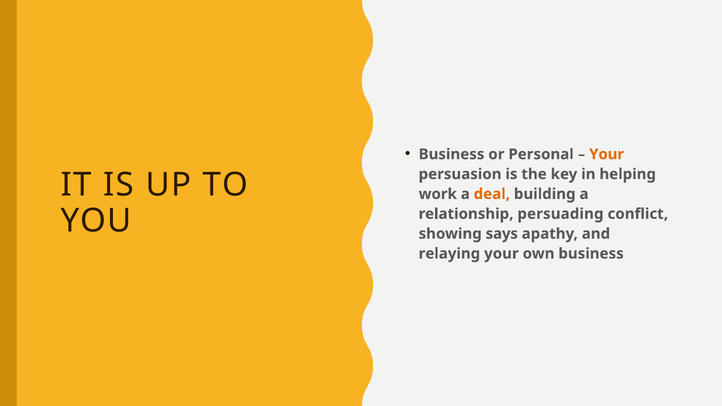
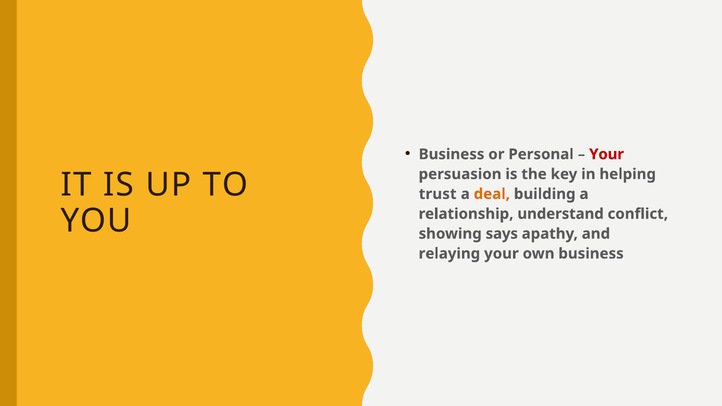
Your at (607, 154) colour: orange -> red
work: work -> trust
persuading: persuading -> understand
